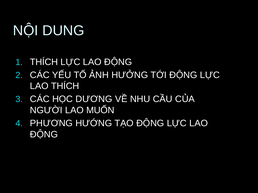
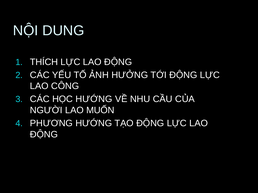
LAO THÍCH: THÍCH -> CÔNG
HỌC DƯƠNG: DƯƠNG -> HƯỚNG
